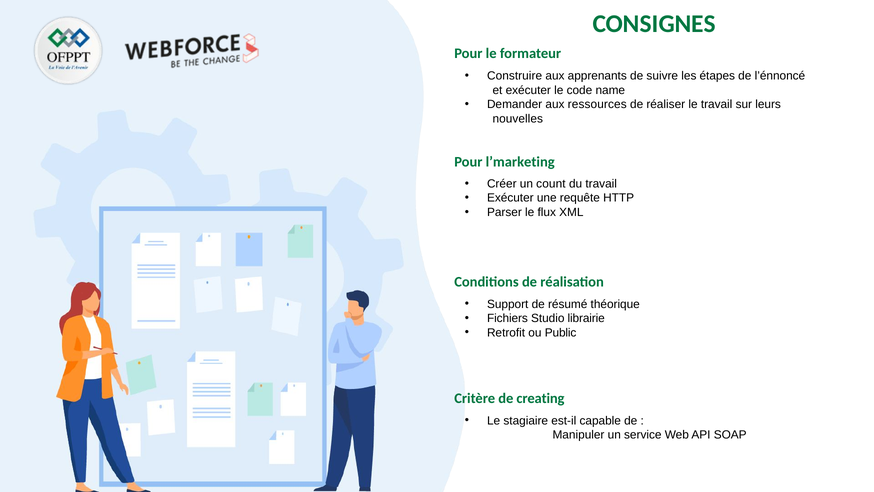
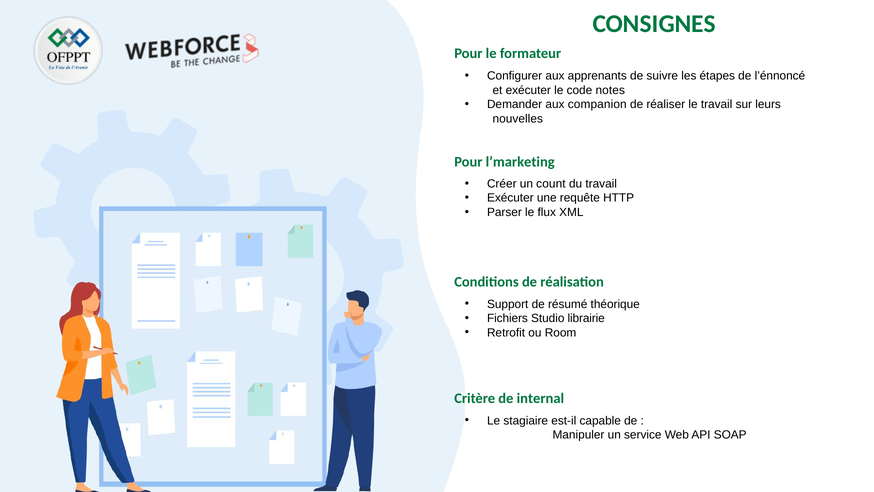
Construire: Construire -> Configurer
name: name -> notes
ressources: ressources -> companion
Public: Public -> Room
creating: creating -> internal
